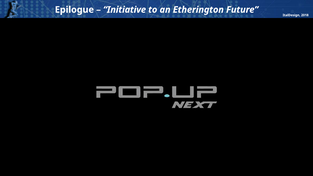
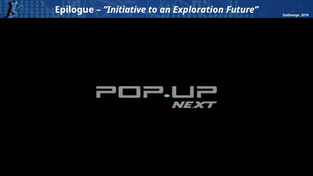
Etherington: Etherington -> Exploration
